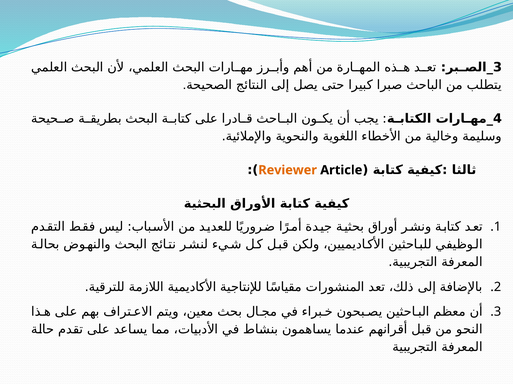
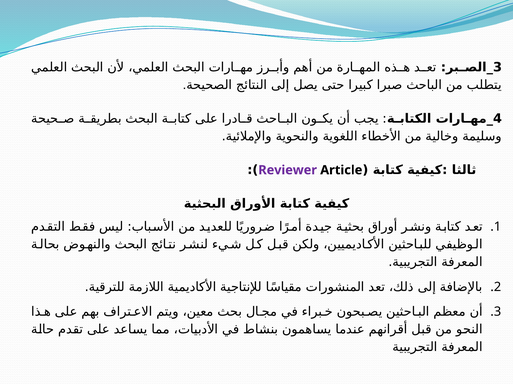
Reviewer colour: orange -> purple
